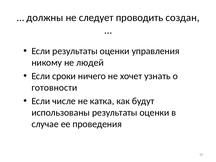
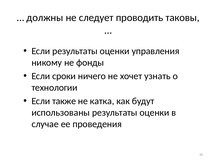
создан: создан -> таковы
людей: людей -> фонды
готовности: готовности -> технологии
числе: числе -> также
